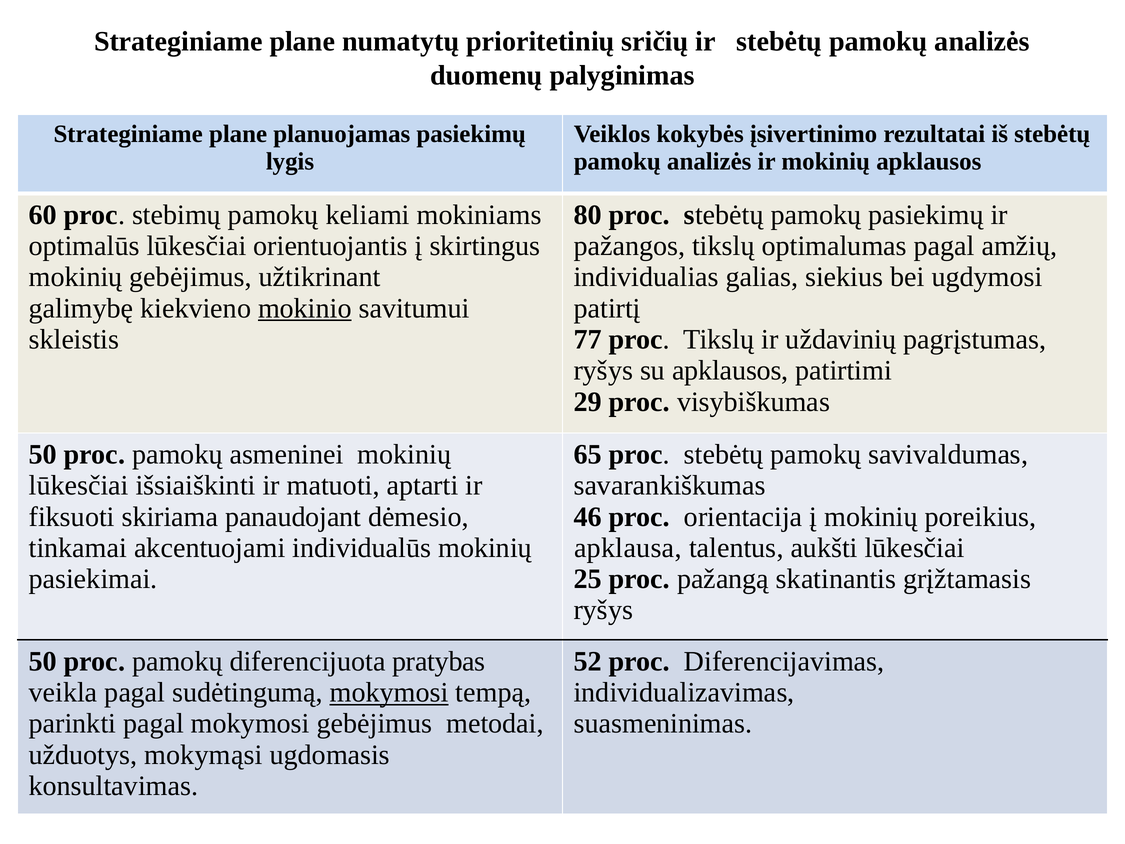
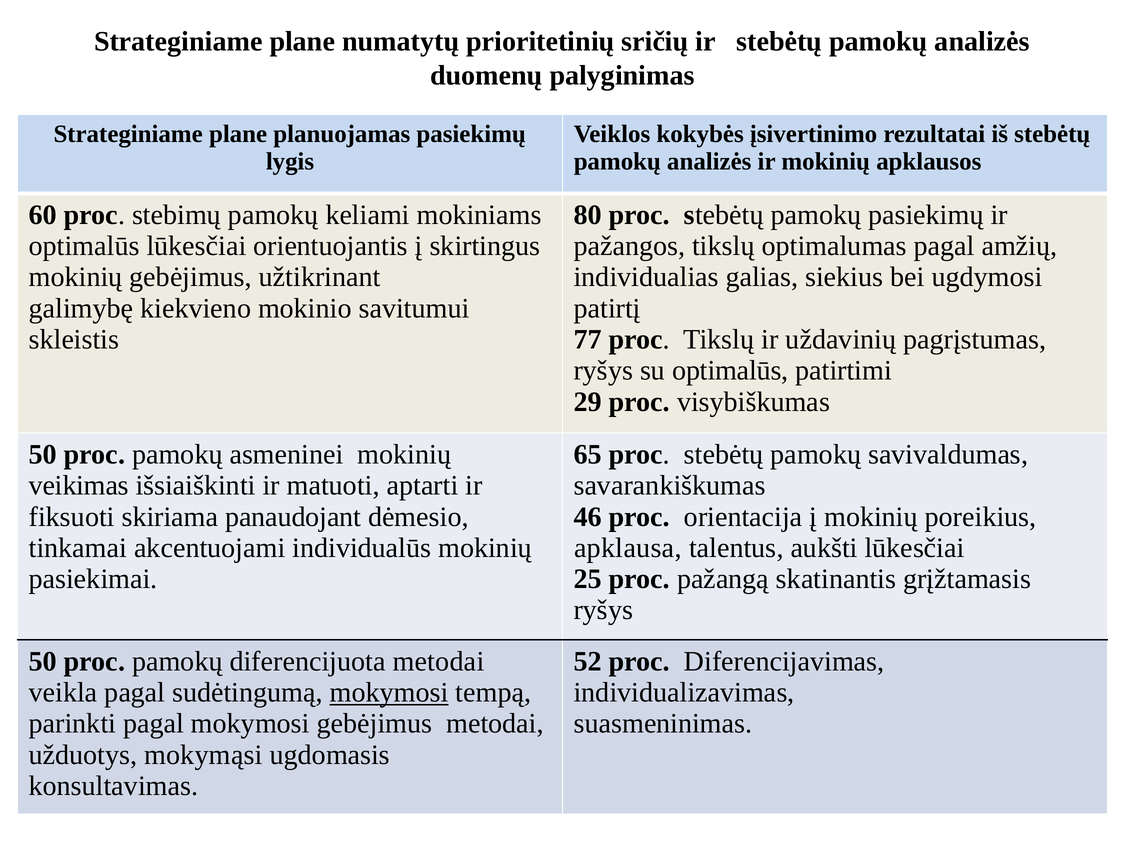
mokinio underline: present -> none
su apklausos: apklausos -> optimalūs
lūkesčiai at (79, 485): lūkesčiai -> veikimas
diferencijuota pratybas: pratybas -> metodai
